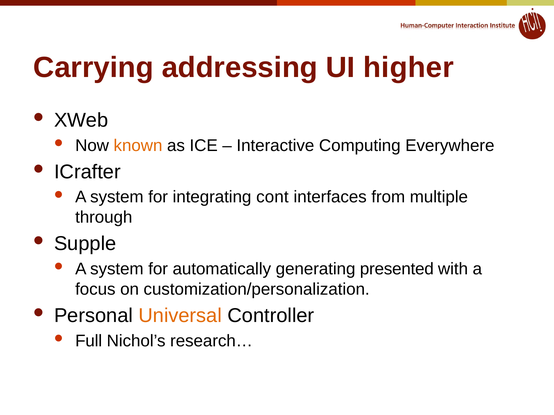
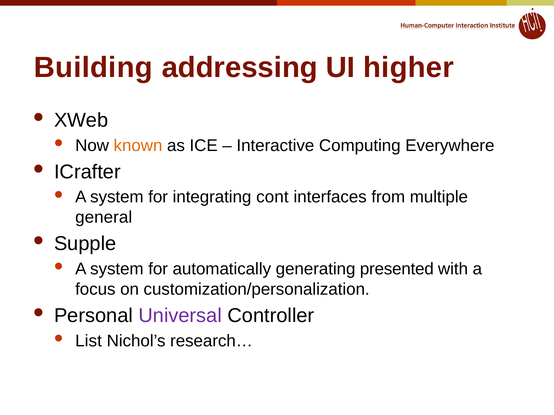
Carrying: Carrying -> Building
through: through -> general
Universal colour: orange -> purple
Full: Full -> List
